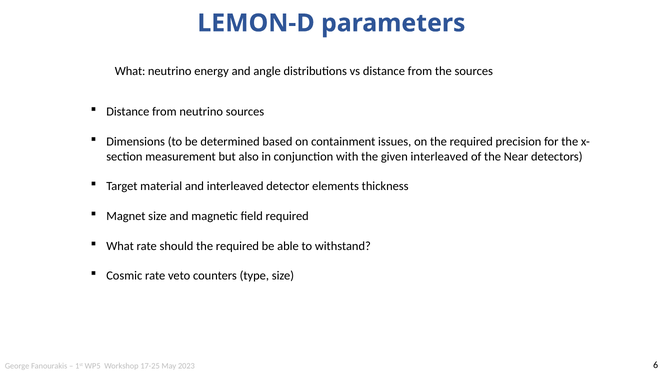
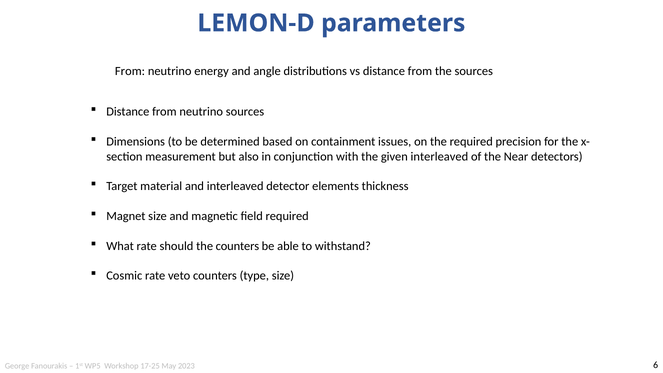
What at (130, 71): What -> From
should the required: required -> counters
